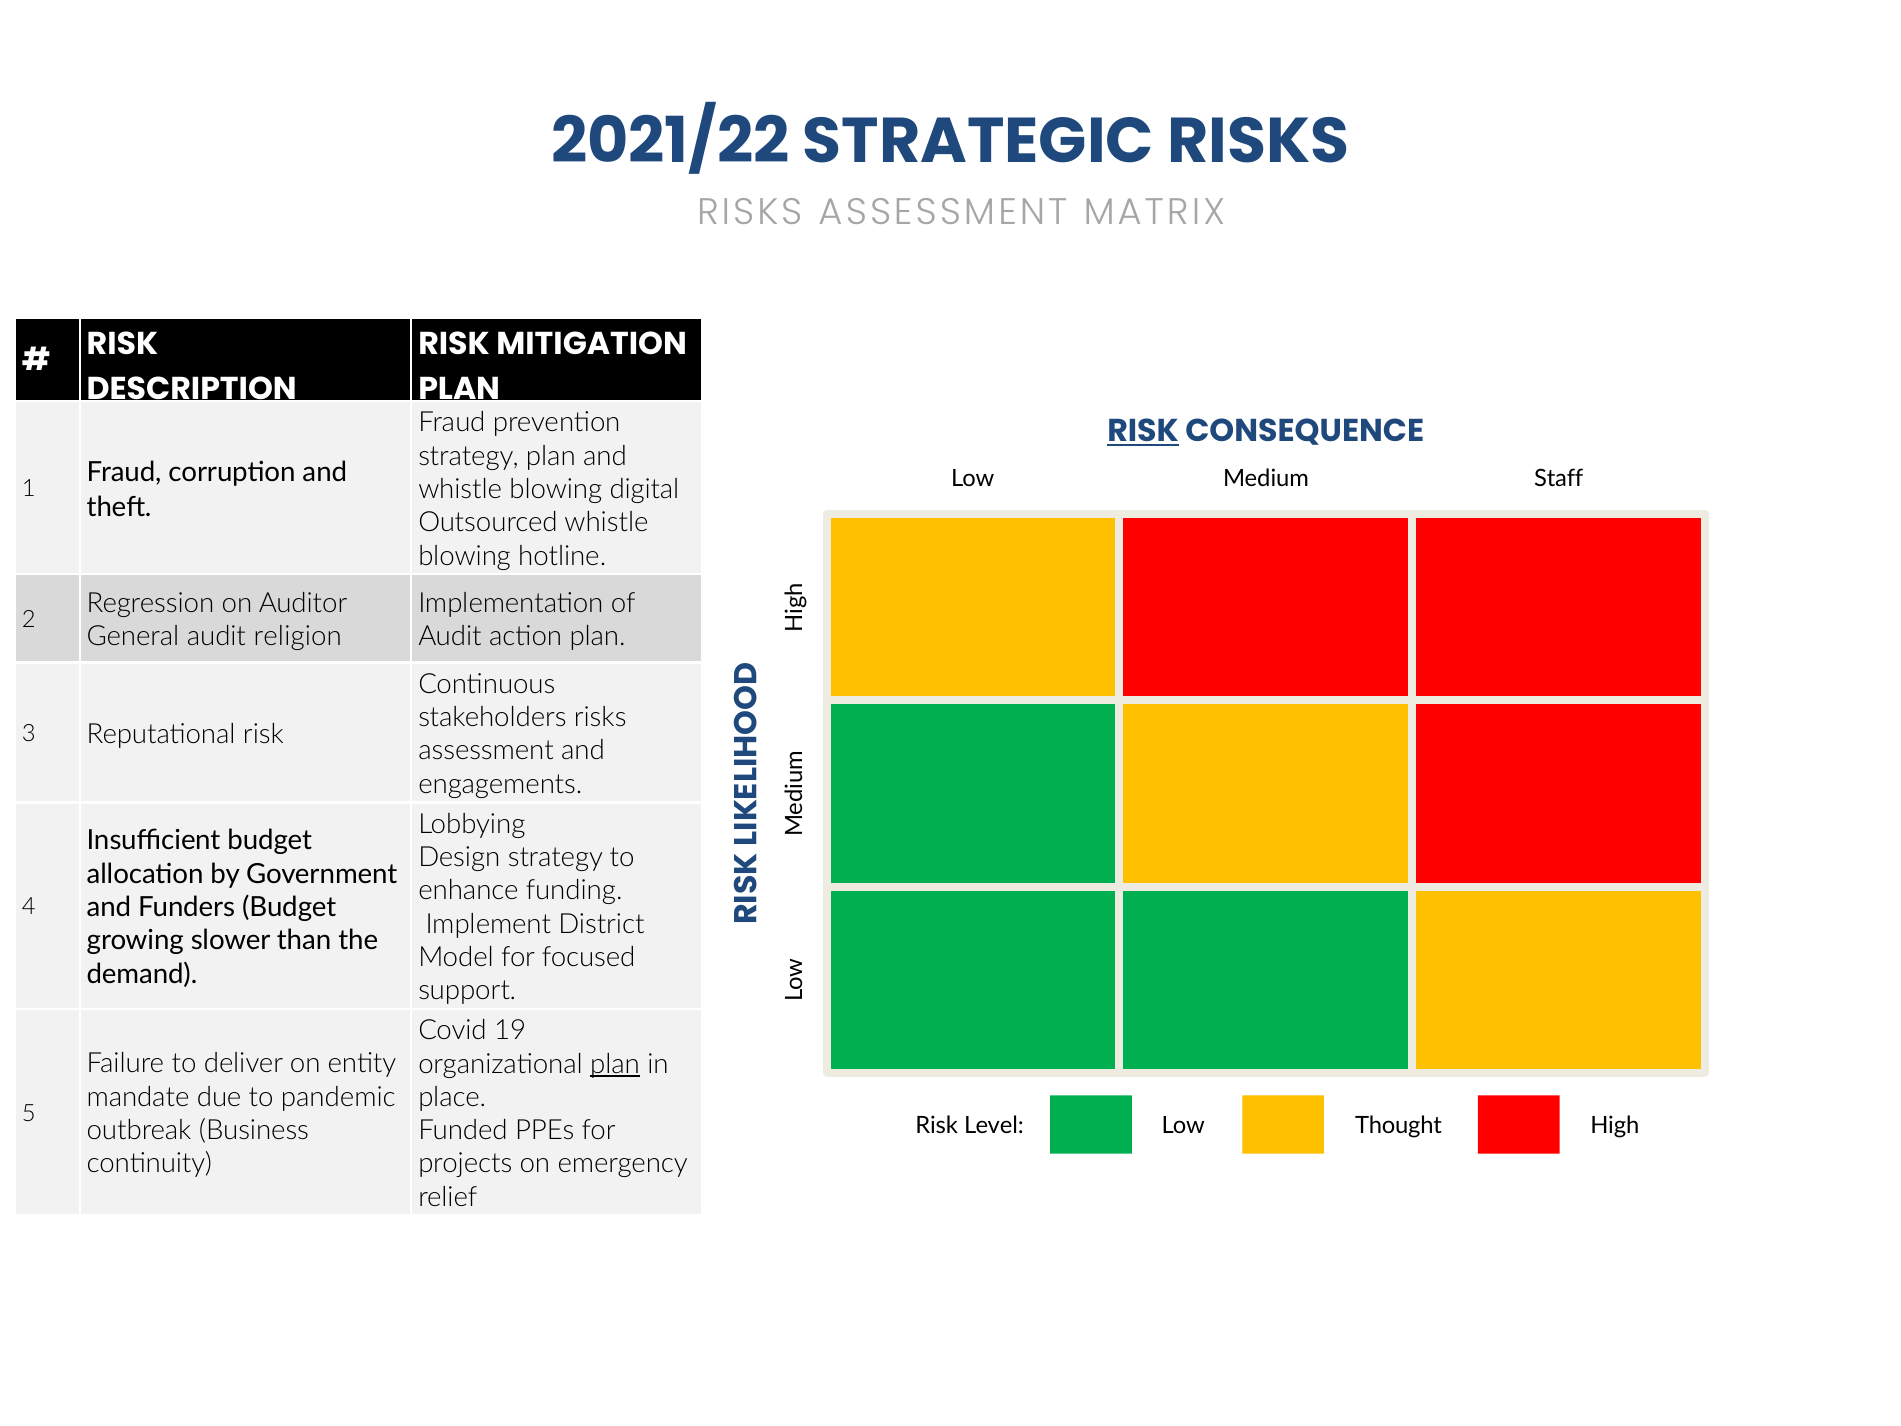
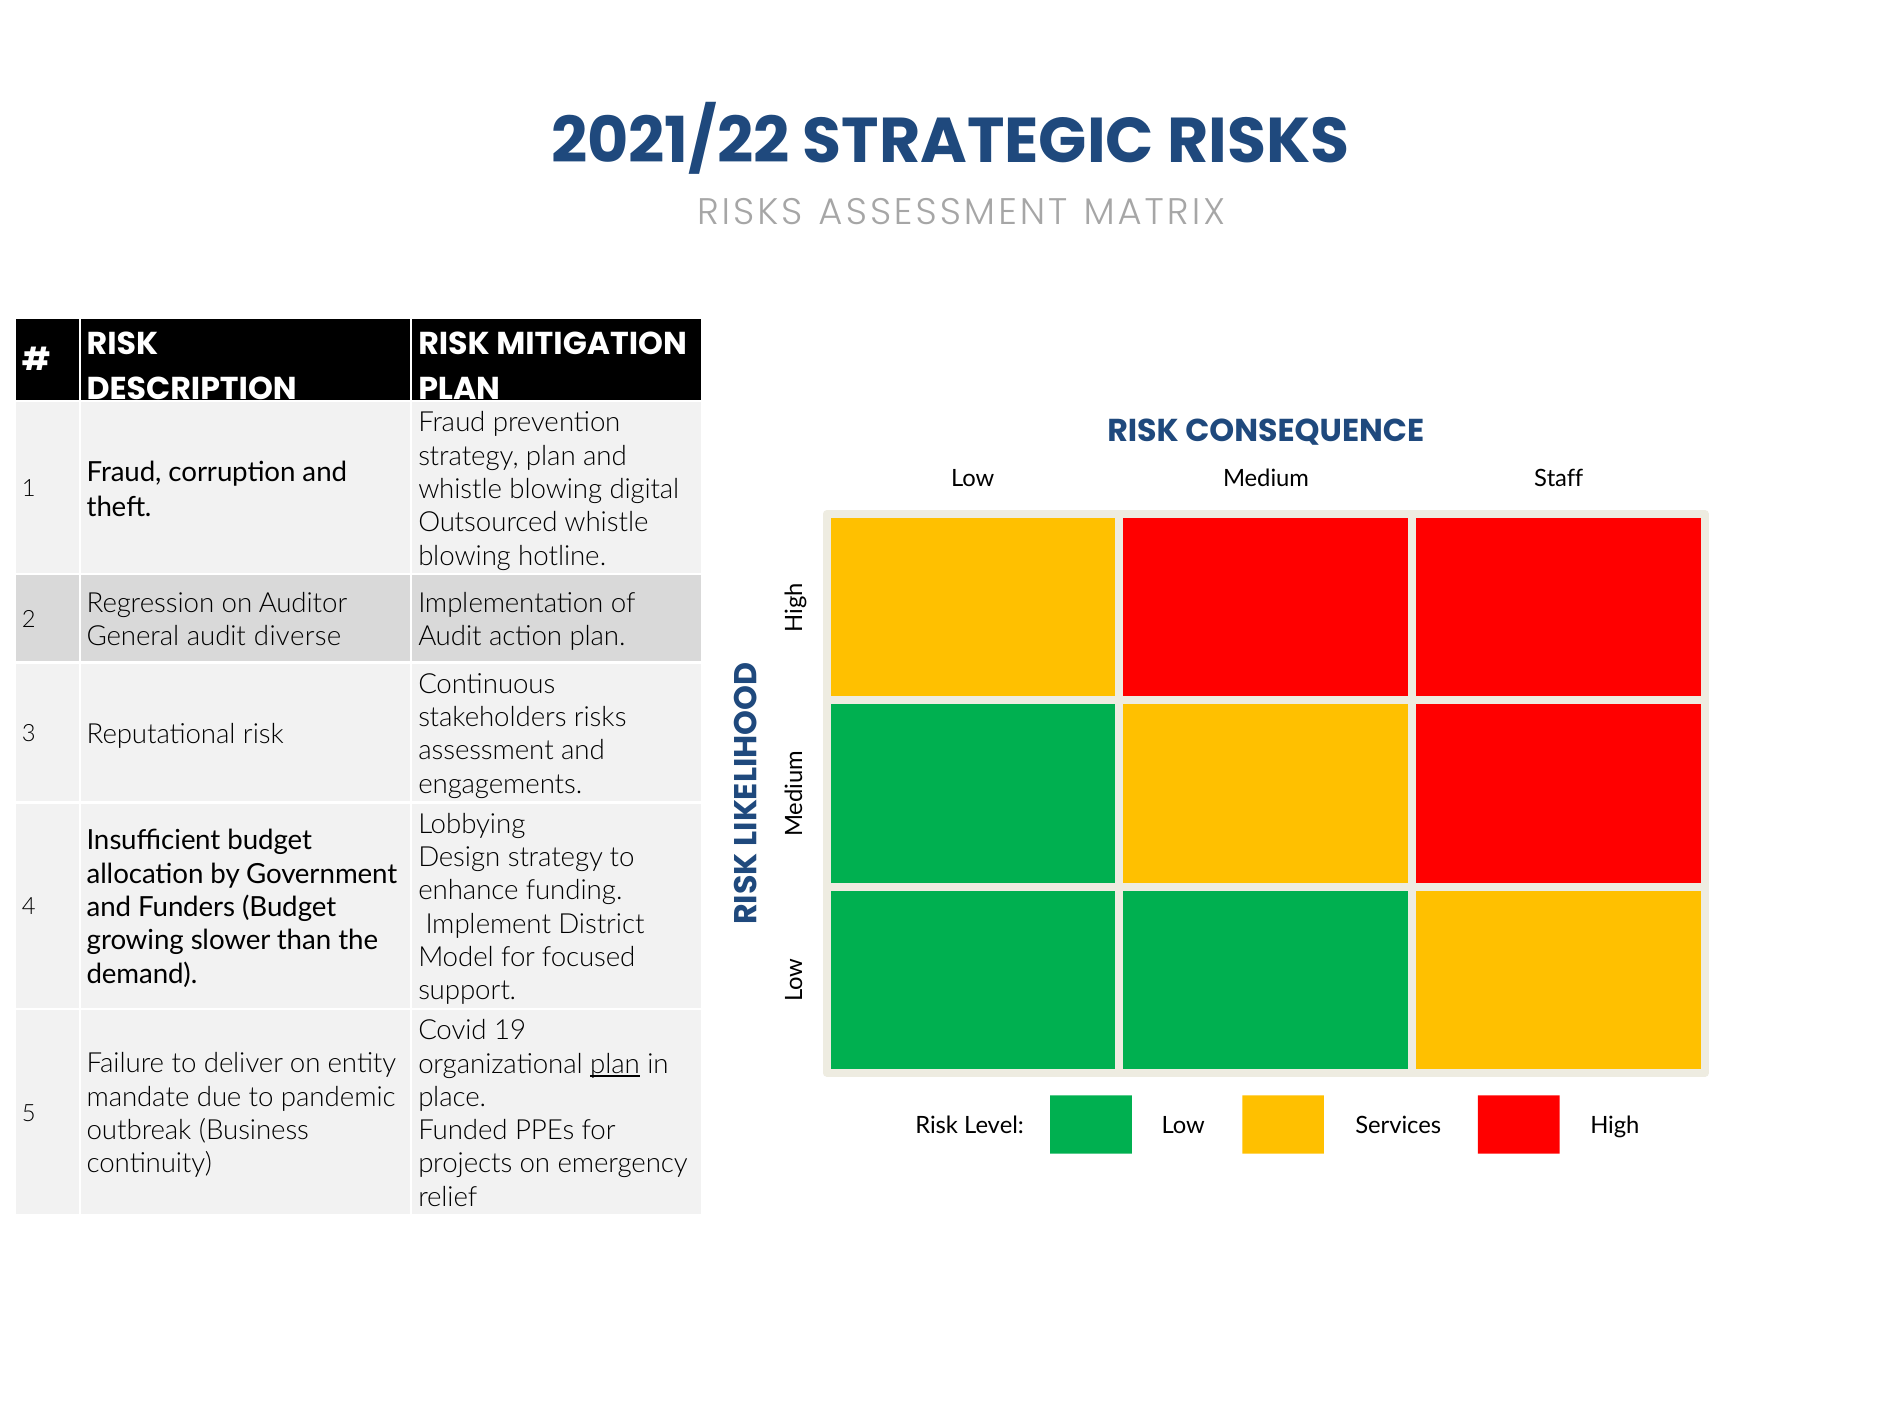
RISK at (1143, 431) underline: present -> none
religion: religion -> diverse
Thought: Thought -> Services
